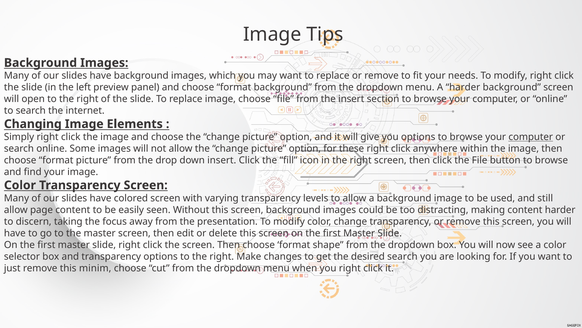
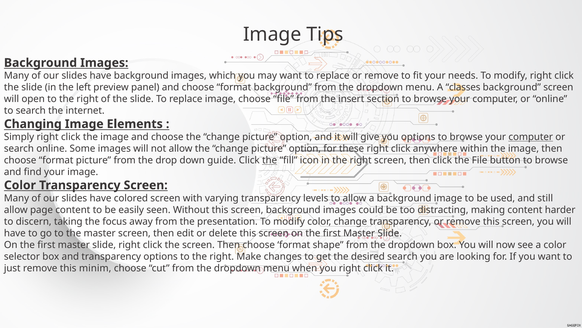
A harder: harder -> classes
down insert: insert -> guide
the at (270, 160) underline: none -> present
